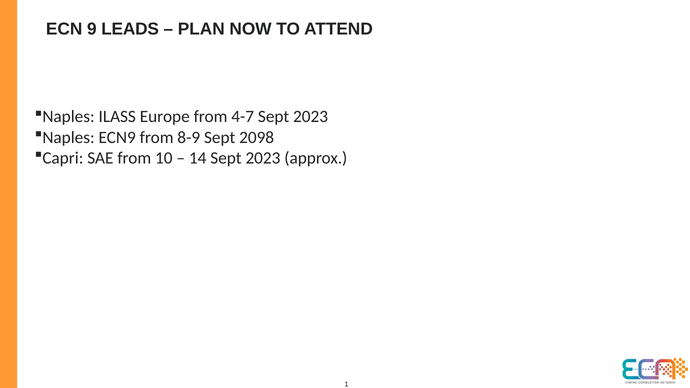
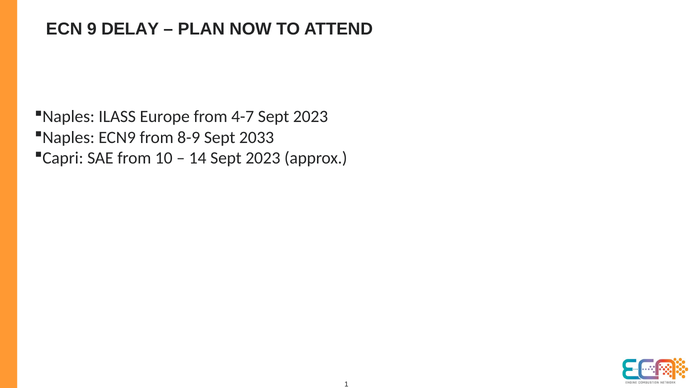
LEADS: LEADS -> DELAY
2098: 2098 -> 2033
